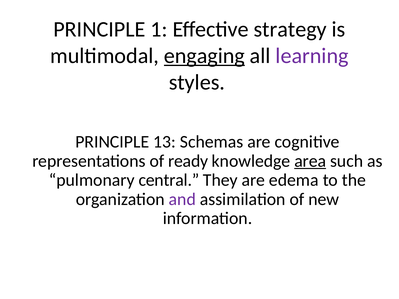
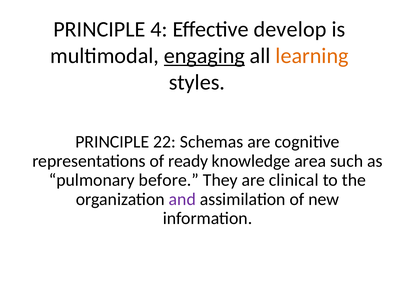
1: 1 -> 4
strategy: strategy -> develop
learning colour: purple -> orange
13: 13 -> 22
area underline: present -> none
central: central -> before
edema: edema -> clinical
